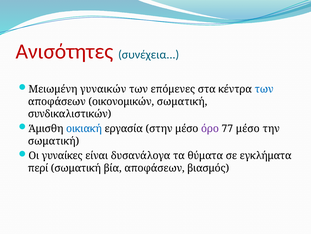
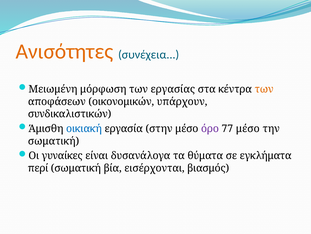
Ανισότητες colour: red -> orange
γυναικών: γυναικών -> μόρφωση
επόμενες: επόμενες -> εργασίας
των at (264, 89) colour: blue -> orange
οικονομικών σωματική: σωματική -> υπάρχουν
βία αποφάσεων: αποφάσεων -> εισέρχονται
